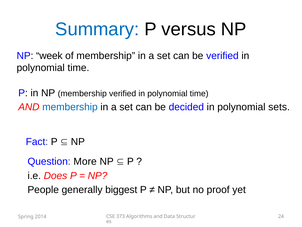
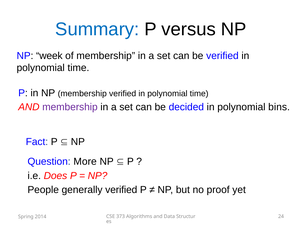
membership at (70, 107) colour: blue -> purple
sets: sets -> bins
generally biggest: biggest -> verified
